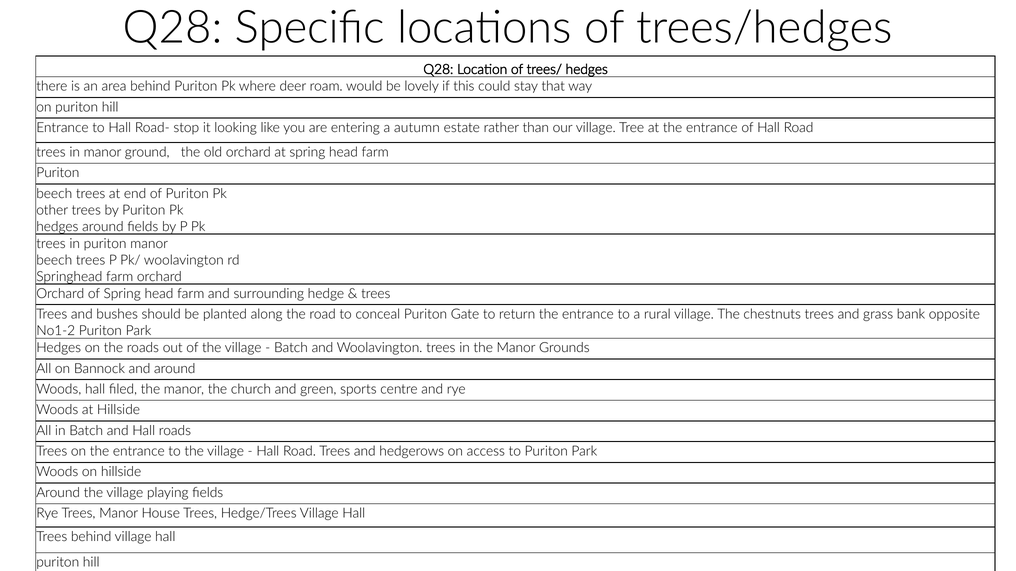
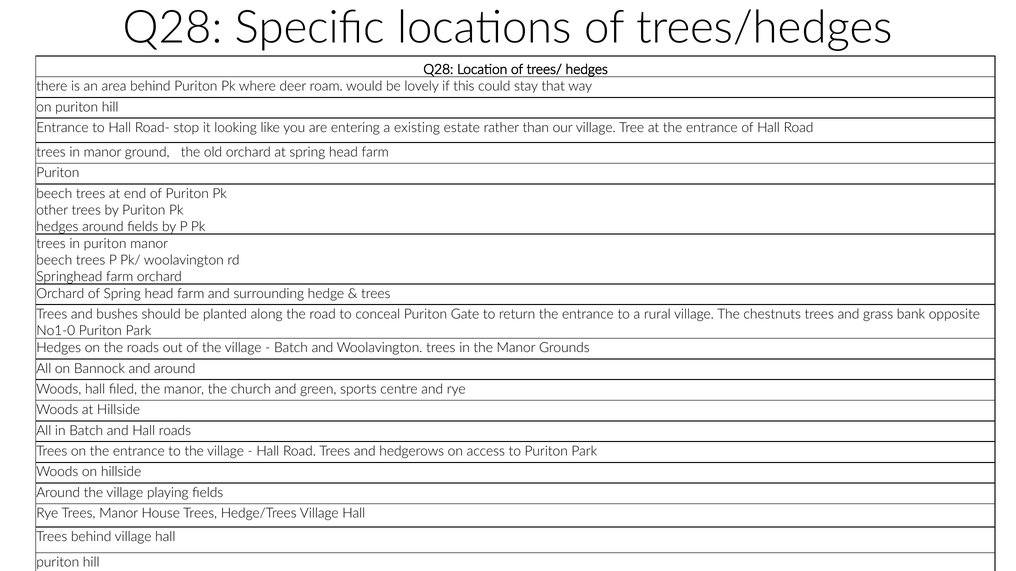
autumn: autumn -> existing
No1-2: No1-2 -> No1-0
